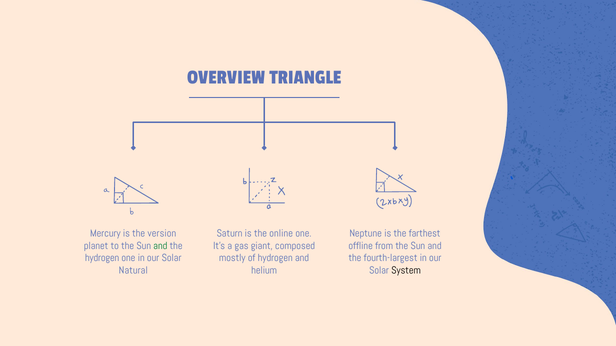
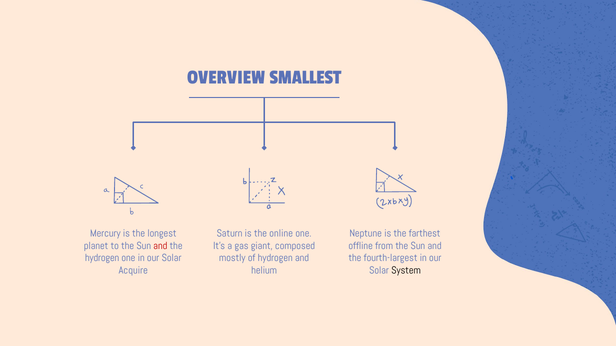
TRIANGLE: TRIANGLE -> SMALLEST
version: version -> longest
and at (160, 246) colour: green -> red
Natural: Natural -> Acquire
